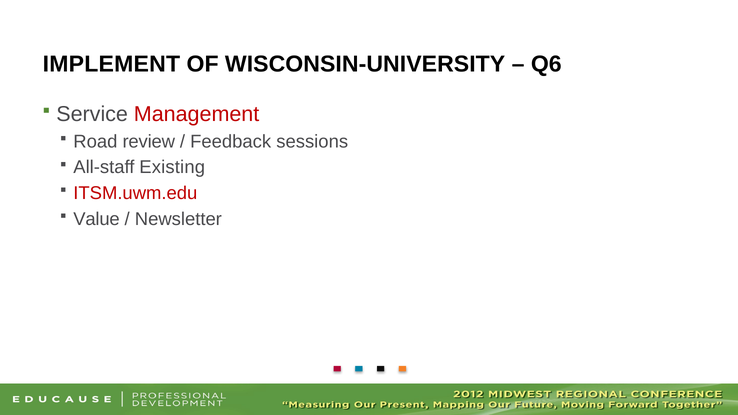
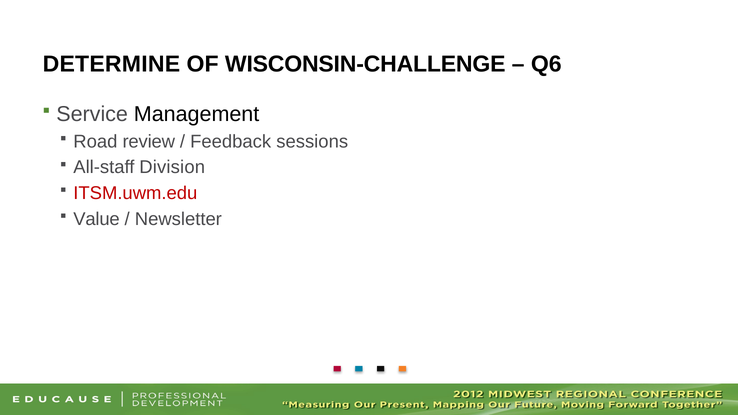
IMPLEMENT: IMPLEMENT -> DETERMINE
WISCONSIN-UNIVERSITY: WISCONSIN-UNIVERSITY -> WISCONSIN-CHALLENGE
Management colour: red -> black
Existing: Existing -> Division
